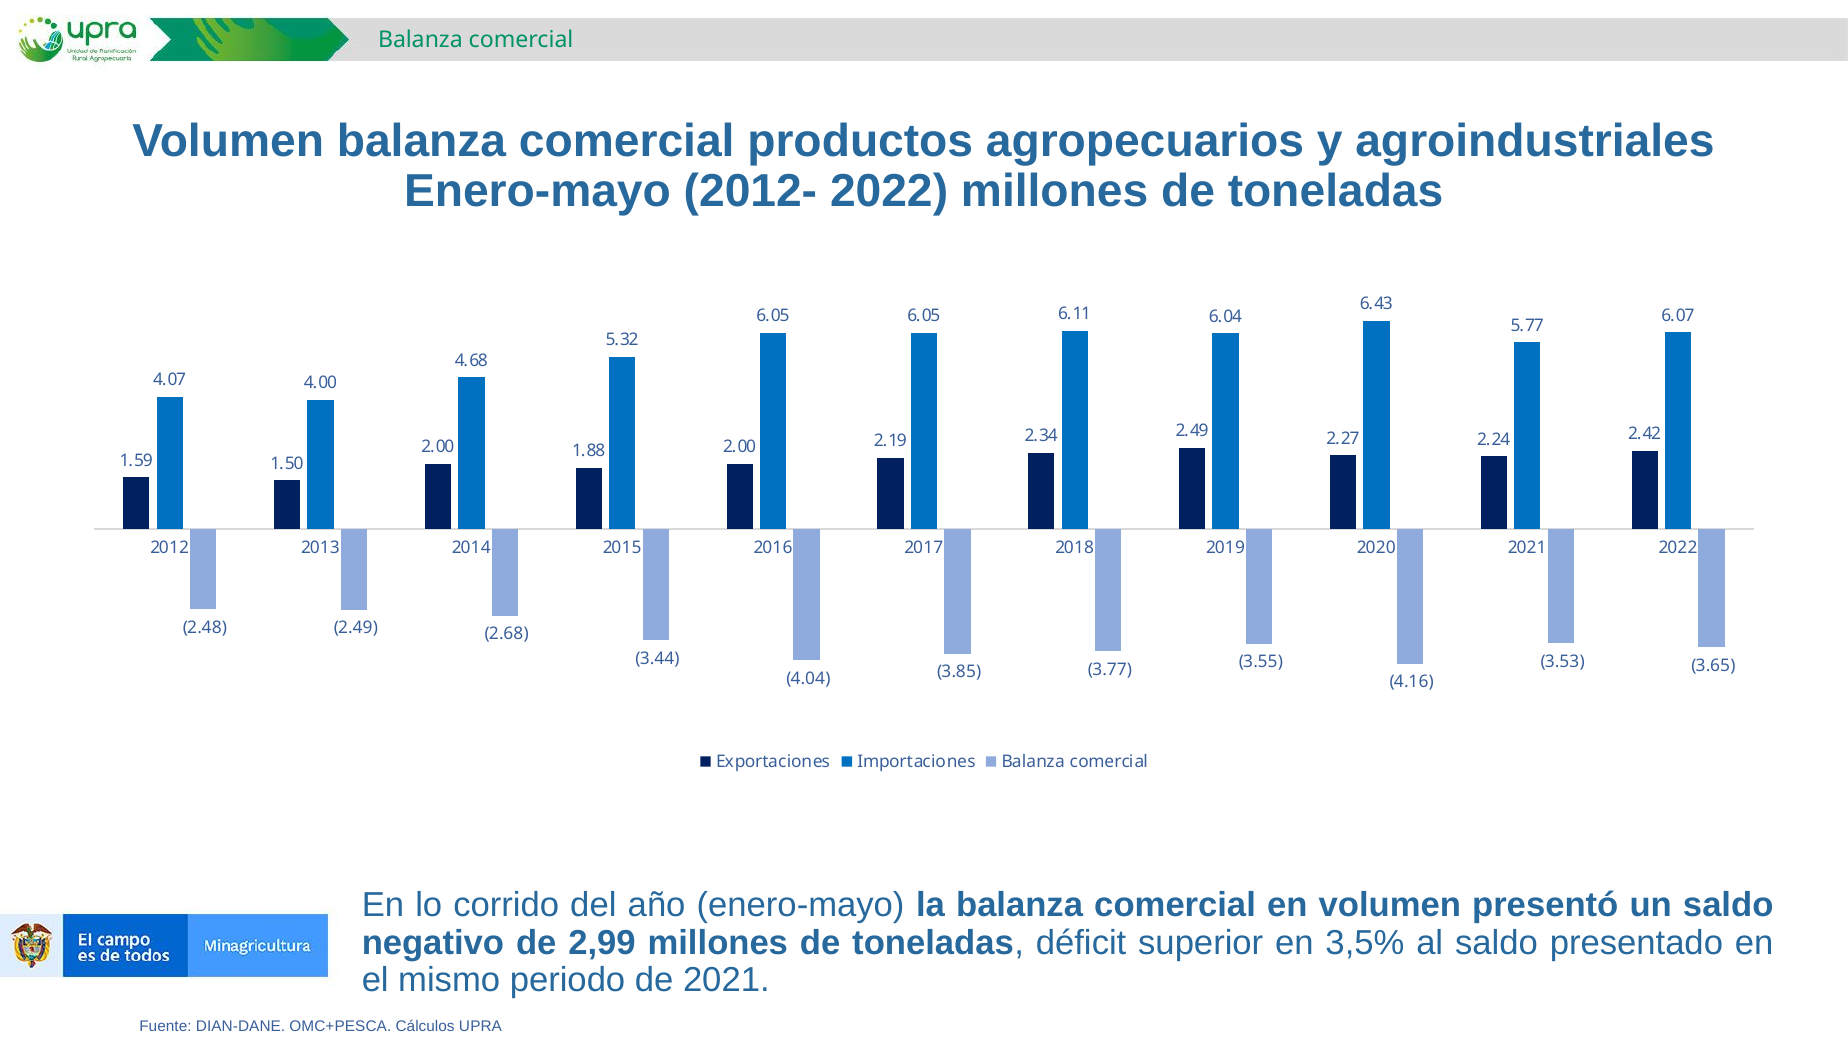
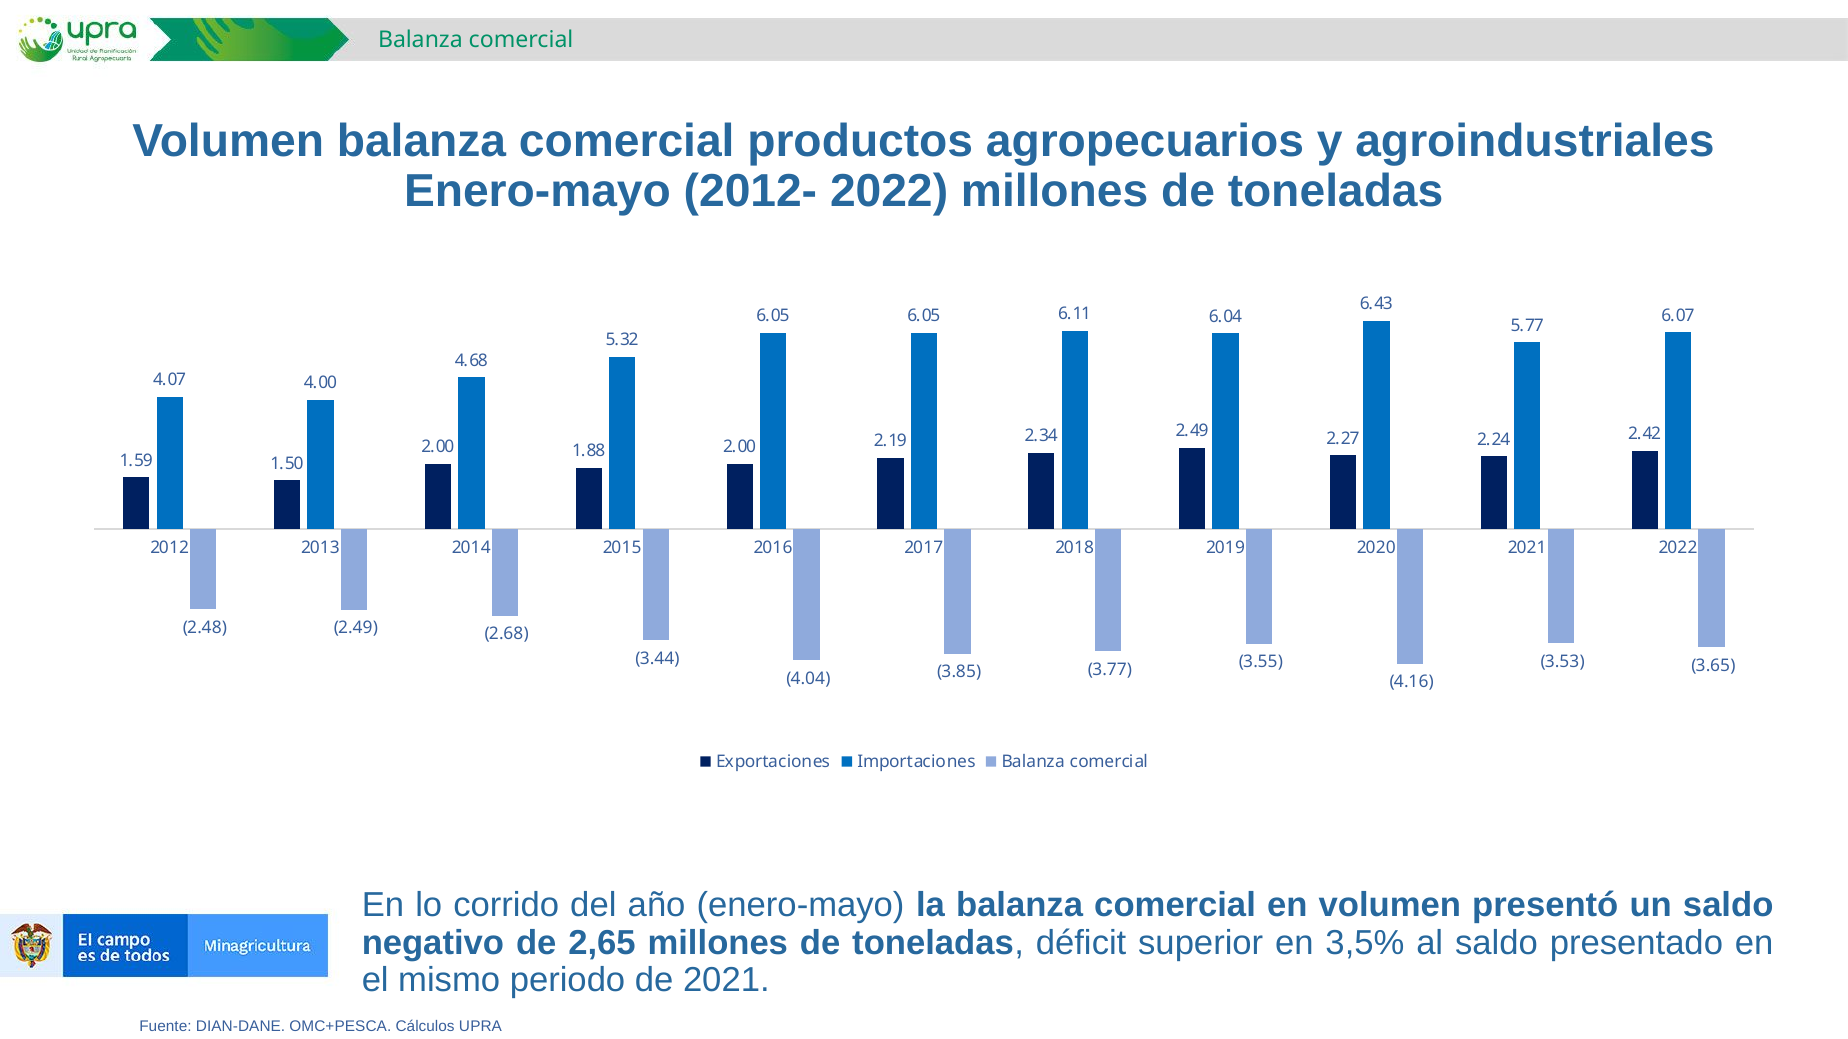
2,99: 2,99 -> 2,65
